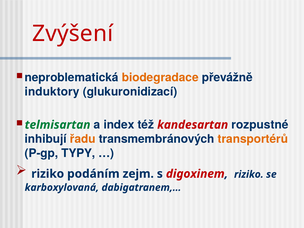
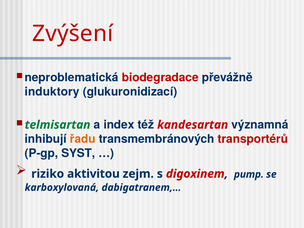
biodegradace colour: orange -> red
rozpustné: rozpustné -> významná
transportérů colour: orange -> red
TYPY: TYPY -> SYST
podáním: podáním -> aktivitou
digoxinem riziko: riziko -> pump
